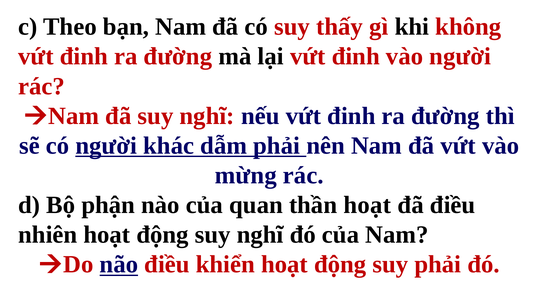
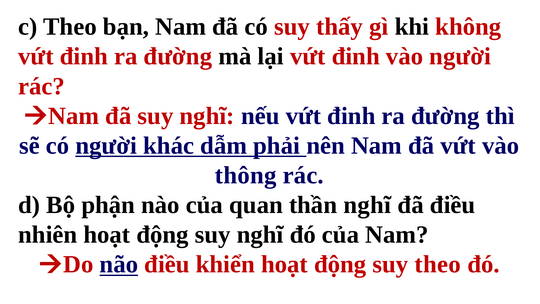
mừng: mừng -> thông
thần hoạt: hoạt -> nghĩ
suy phải: phải -> theo
